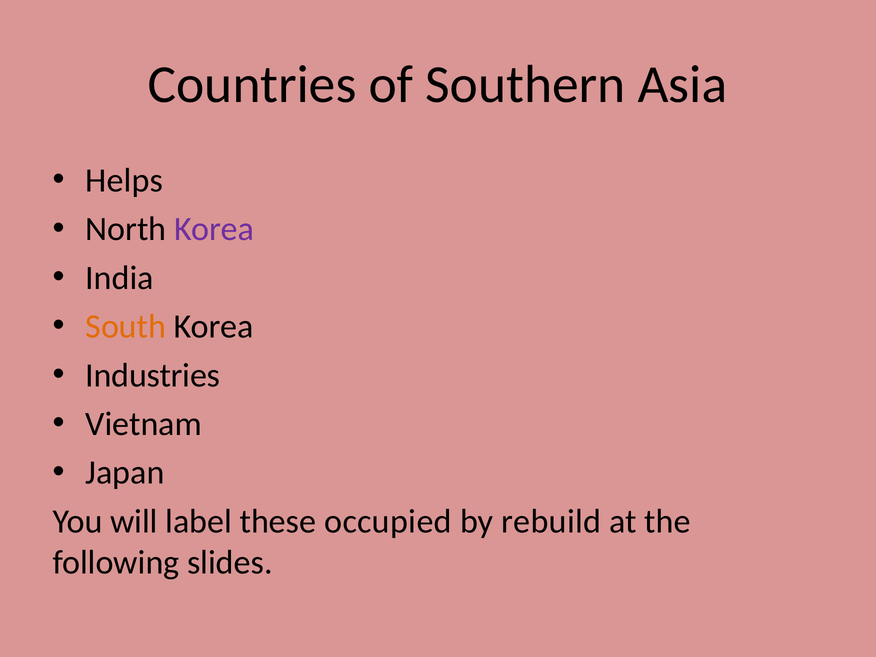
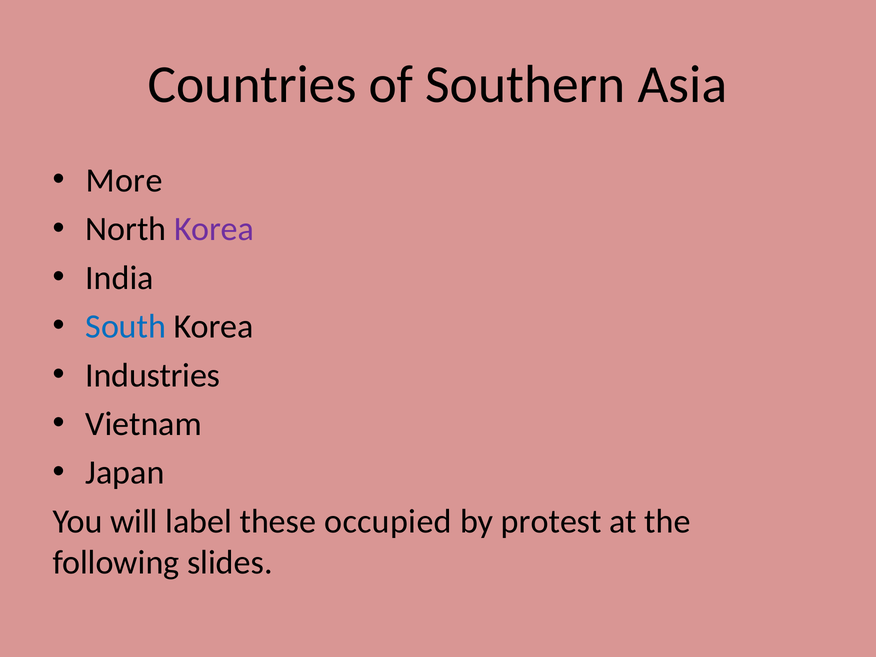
Helps: Helps -> More
South colour: orange -> blue
rebuild: rebuild -> protest
